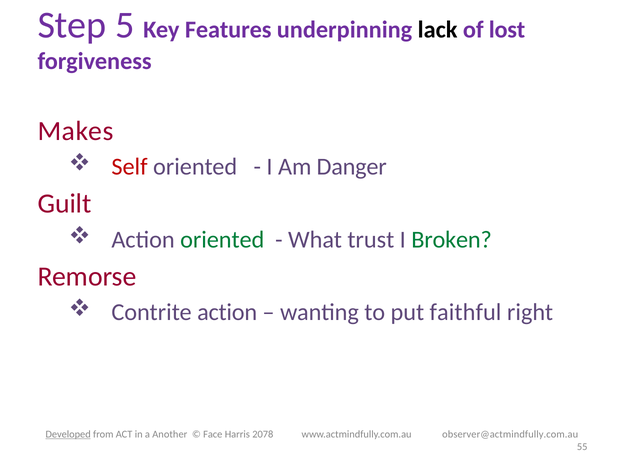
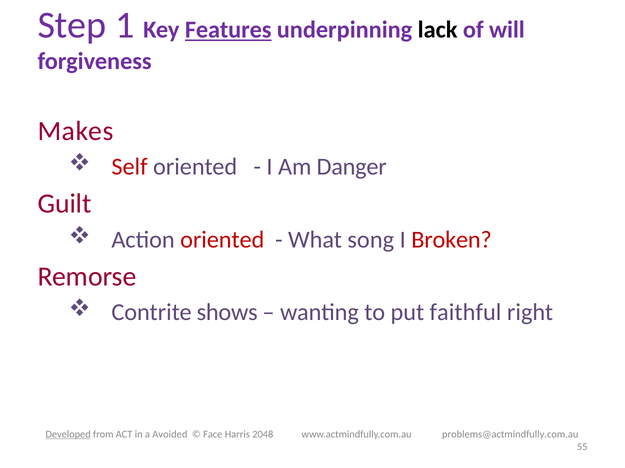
5: 5 -> 1
Features underline: none -> present
lost: lost -> will
oriented at (222, 240) colour: green -> red
trust: trust -> song
Broken colour: green -> red
Contrite action: action -> shows
Another: Another -> Avoided
2078: 2078 -> 2048
observer@actmindfully.com.au: observer@actmindfully.com.au -> problems@actmindfully.com.au
